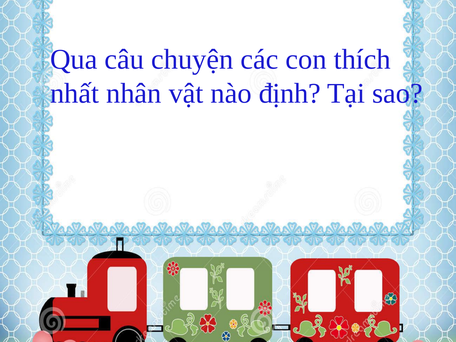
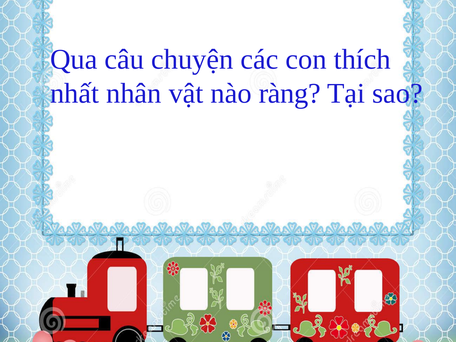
định: định -> ràng
